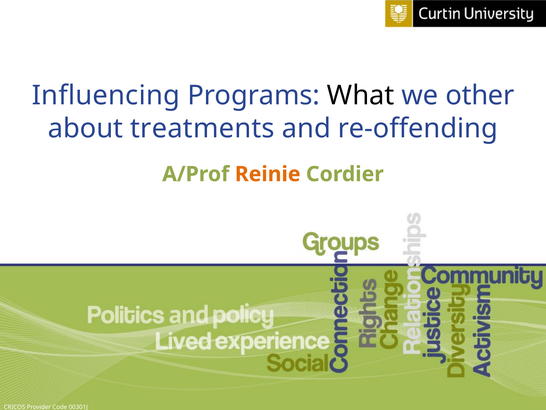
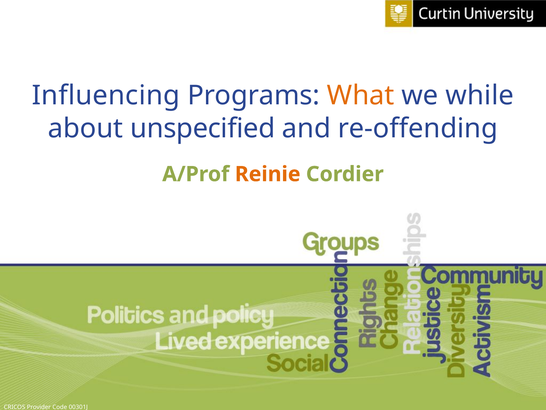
What colour: black -> orange
other: other -> while
treatments: treatments -> unspecified
